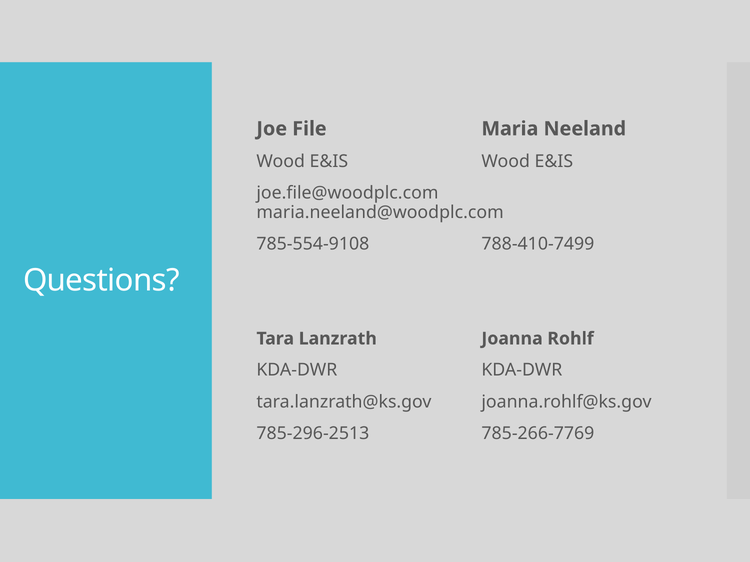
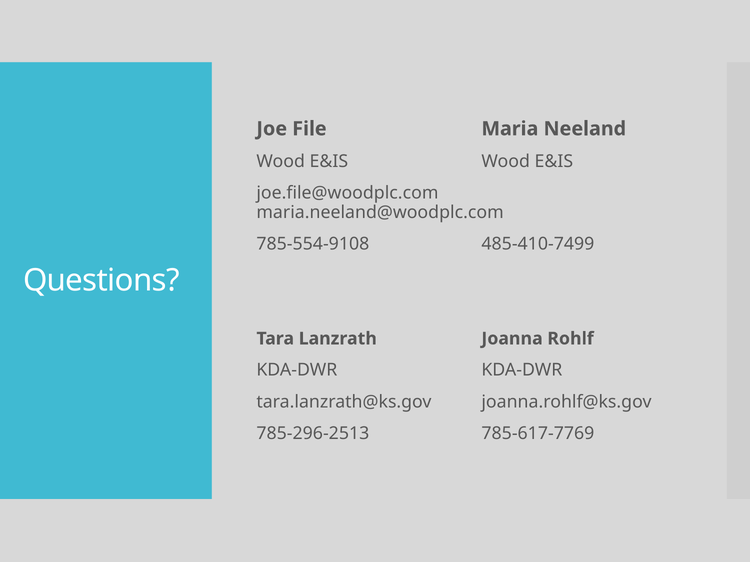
788-410-7499: 788-410-7499 -> 485-410-7499
785-266-7769: 785-266-7769 -> 785-617-7769
